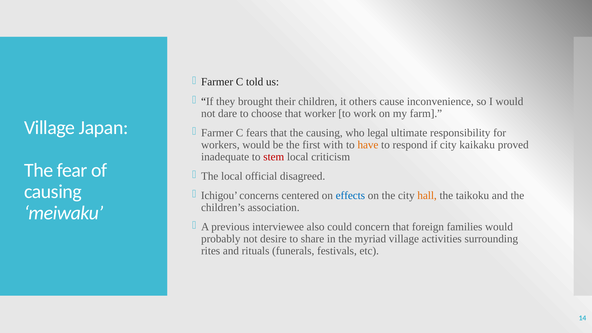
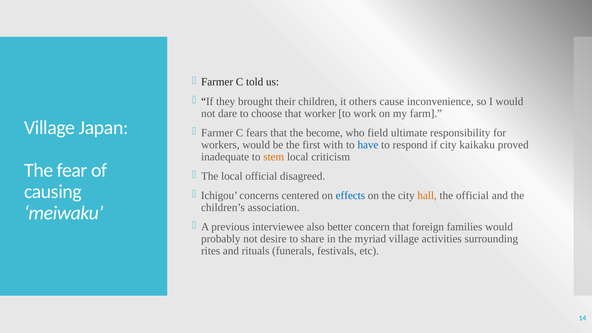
the causing: causing -> become
legal: legal -> field
have colour: orange -> blue
stem colour: red -> orange
the taikoku: taikoku -> official
could: could -> better
